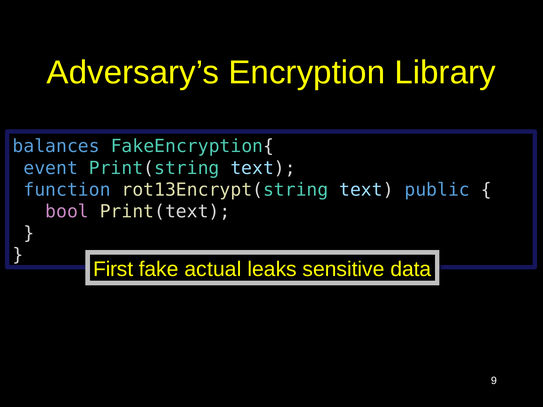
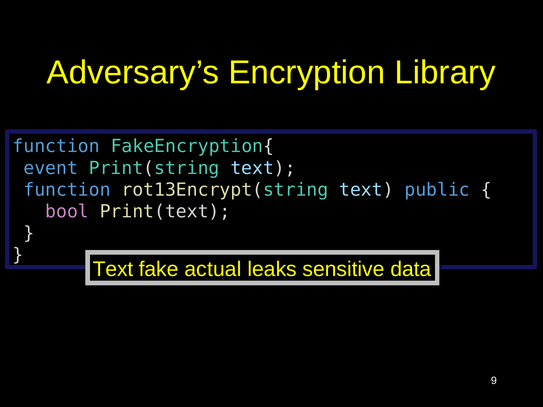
balances at (56, 146): balances -> function
First at (113, 269): First -> Text
